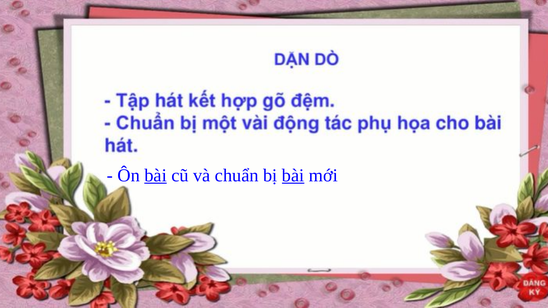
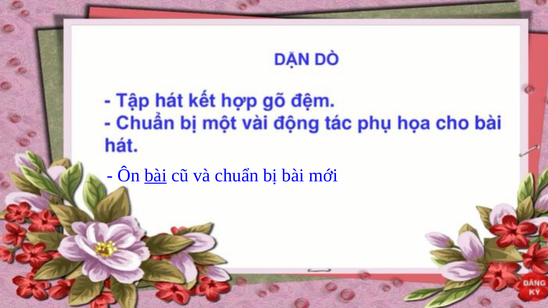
bài at (293, 176) underline: present -> none
